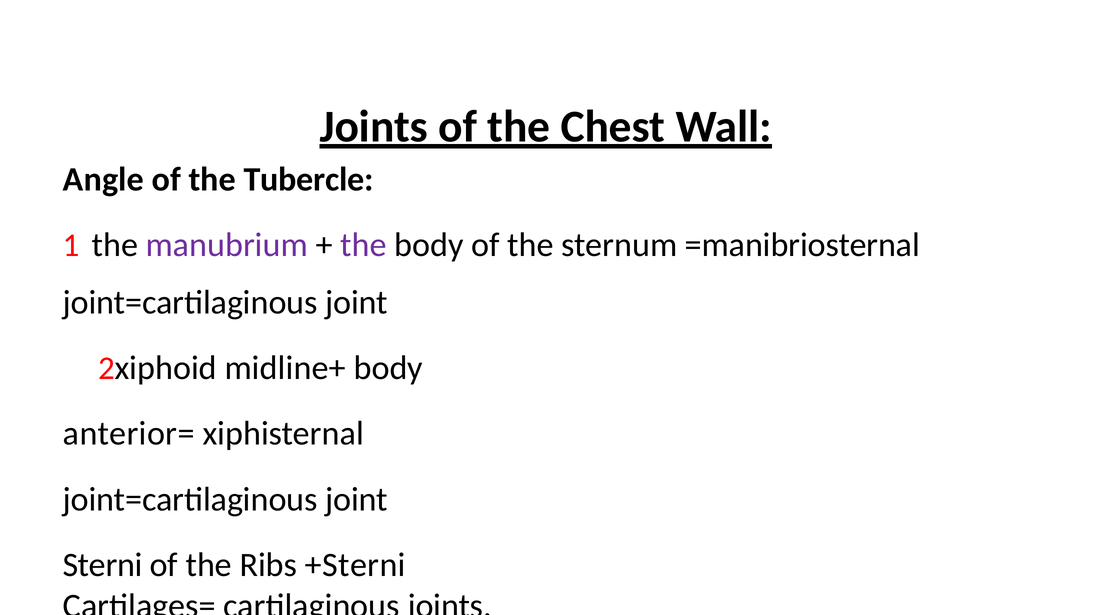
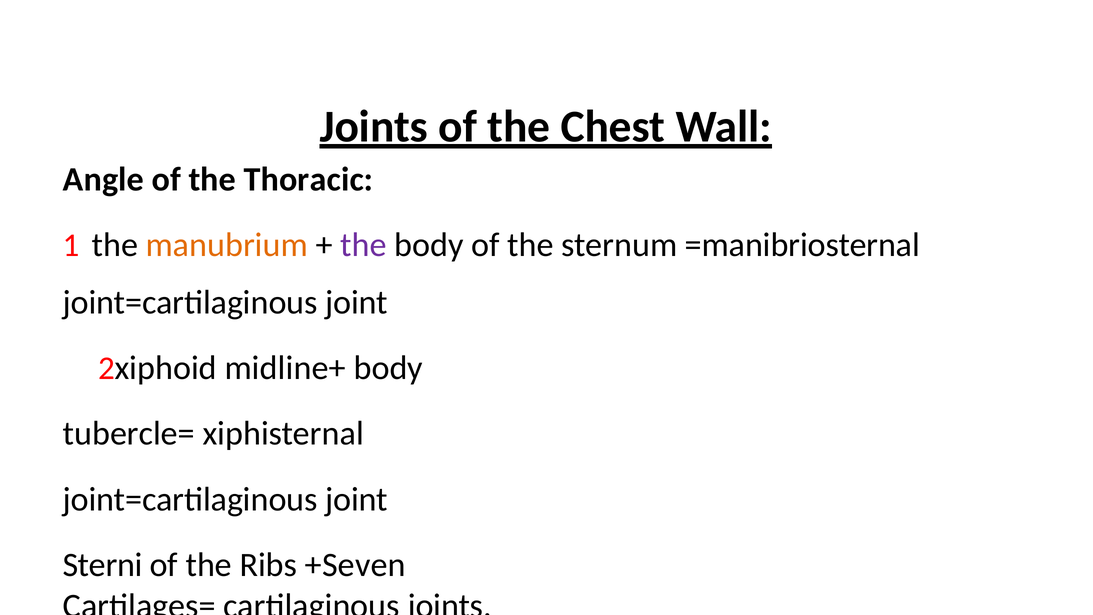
Tubercle: Tubercle -> Thoracic
manubrium colour: purple -> orange
anterior=: anterior= -> tubercle=
+Sterni: +Sterni -> +Seven
